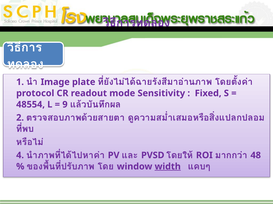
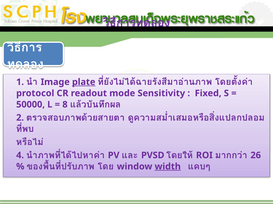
plate underline: none -> present
48554: 48554 -> 50000
9: 9 -> 8
48: 48 -> 26
